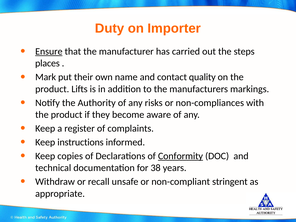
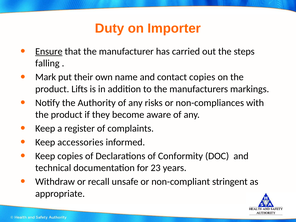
places: places -> falling
contact quality: quality -> copies
instructions: instructions -> accessories
Conformity underline: present -> none
38: 38 -> 23
